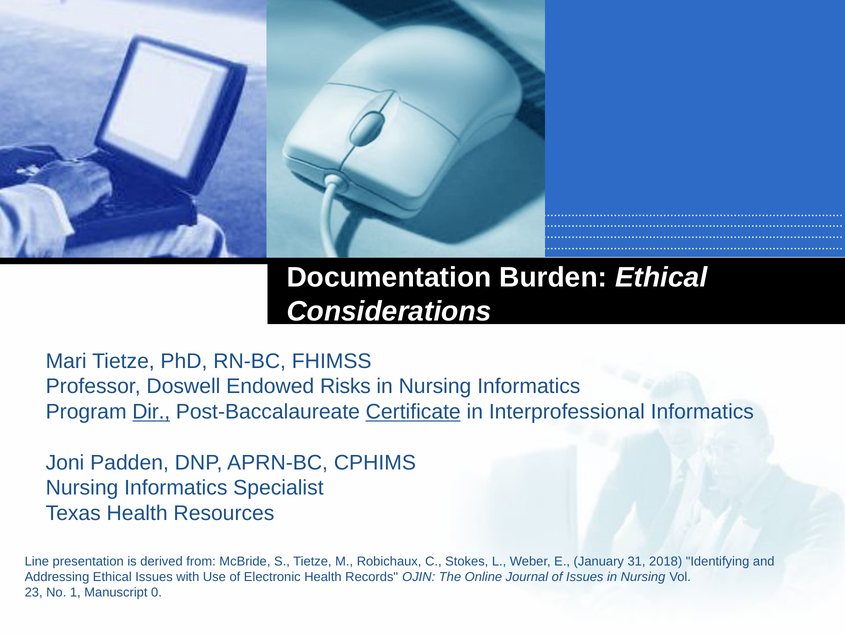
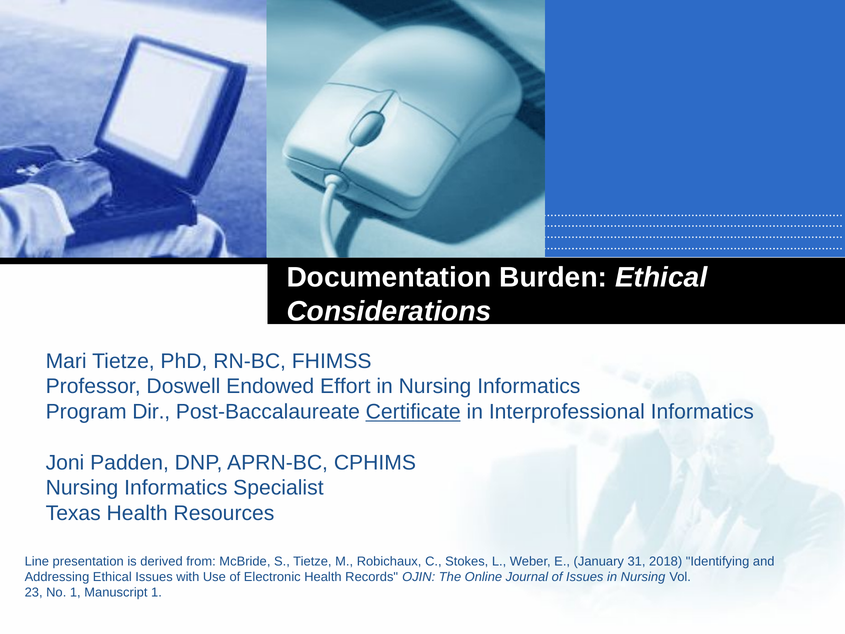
Risks: Risks -> Effort
Dir underline: present -> none
Manuscript 0: 0 -> 1
